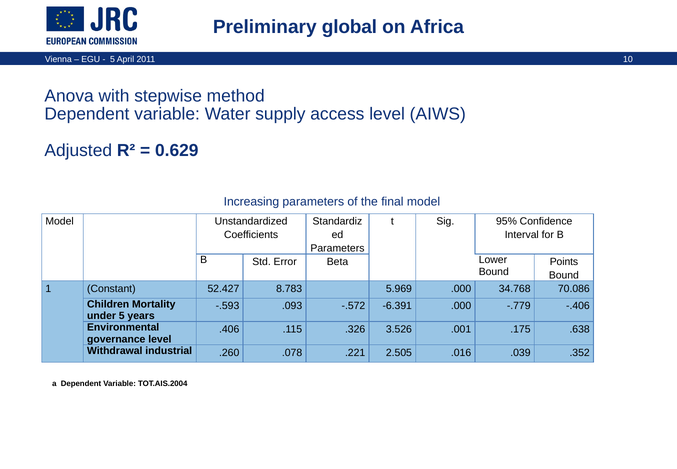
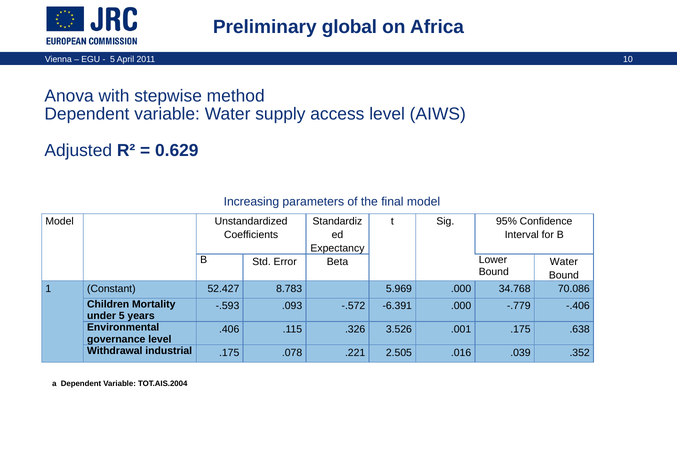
Parameters at (337, 248): Parameters -> Expectancy
Points at (564, 262): Points -> Water
industrial .260: .260 -> .175
